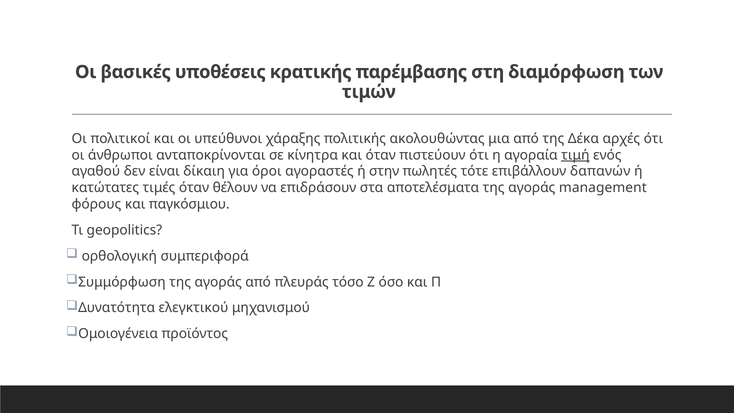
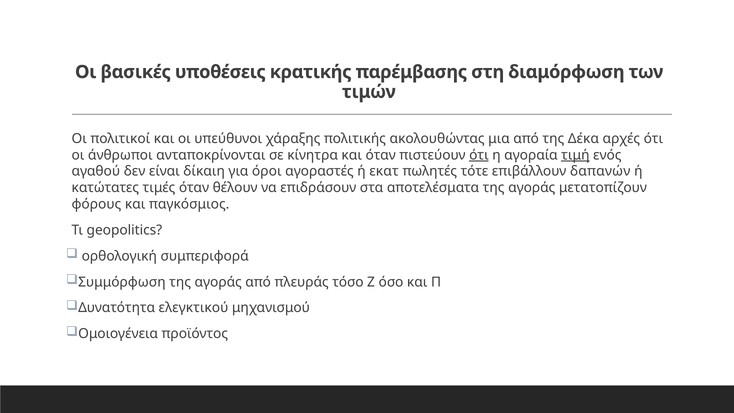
ότι at (479, 155) underline: none -> present
στην: στην -> εκατ
management: management -> μετατοπίζουν
παγκόσμιου: παγκόσμιου -> παγκόσμιος
